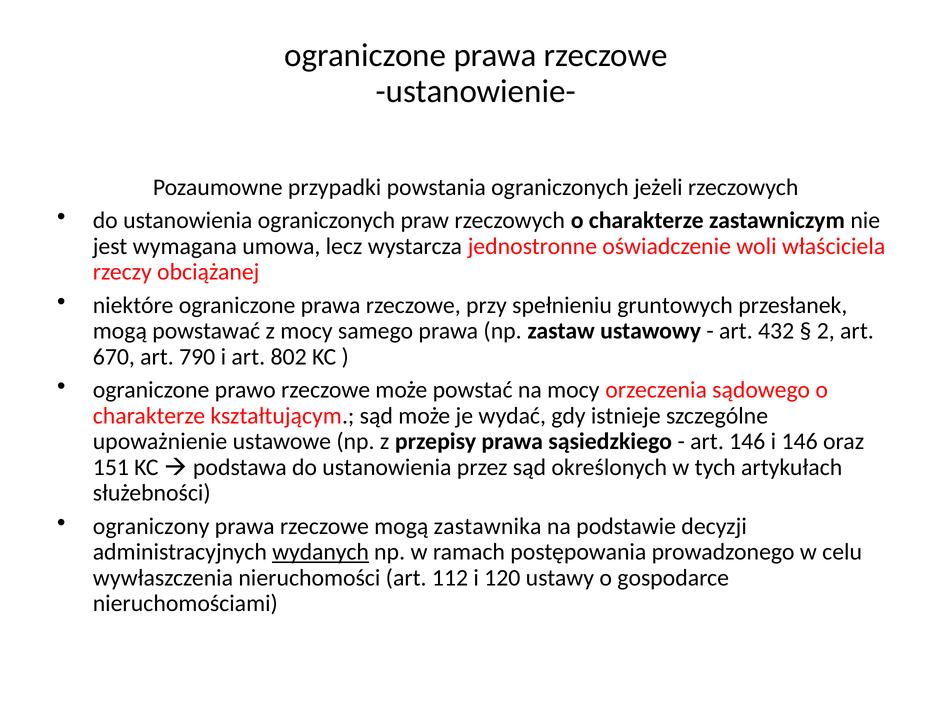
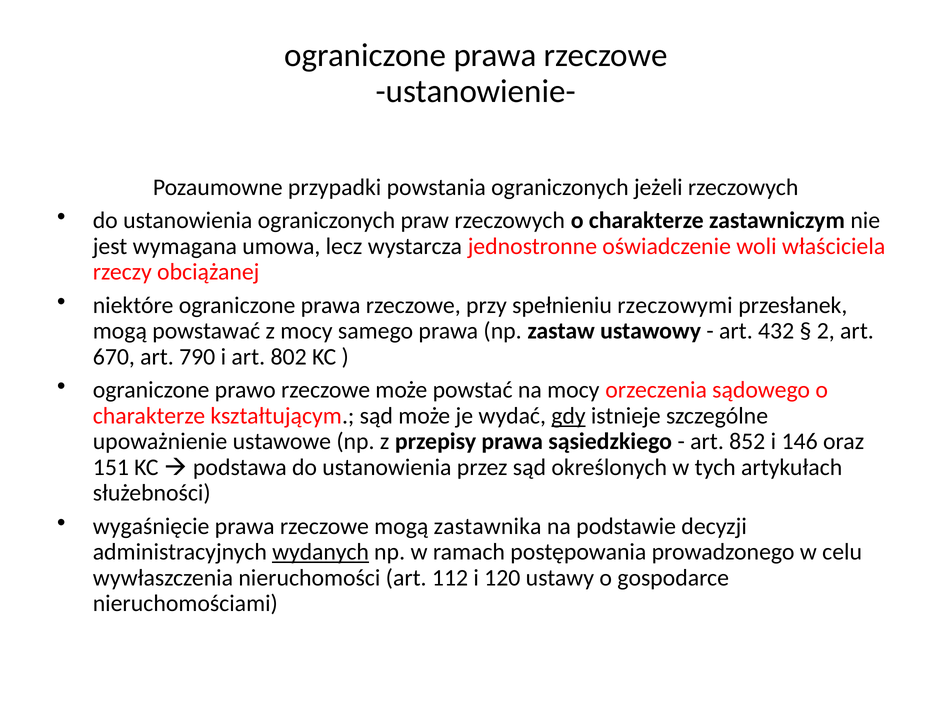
gruntowych: gruntowych -> rzeczowymi
gdy underline: none -> present
art 146: 146 -> 852
ograniczony: ograniczony -> wygaśnięcie
